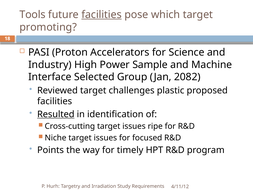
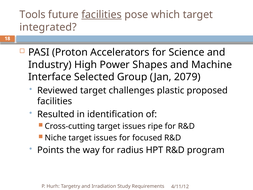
promoting: promoting -> integrated
Sample: Sample -> Shapes
2082: 2082 -> 2079
Resulted underline: present -> none
timely: timely -> radius
